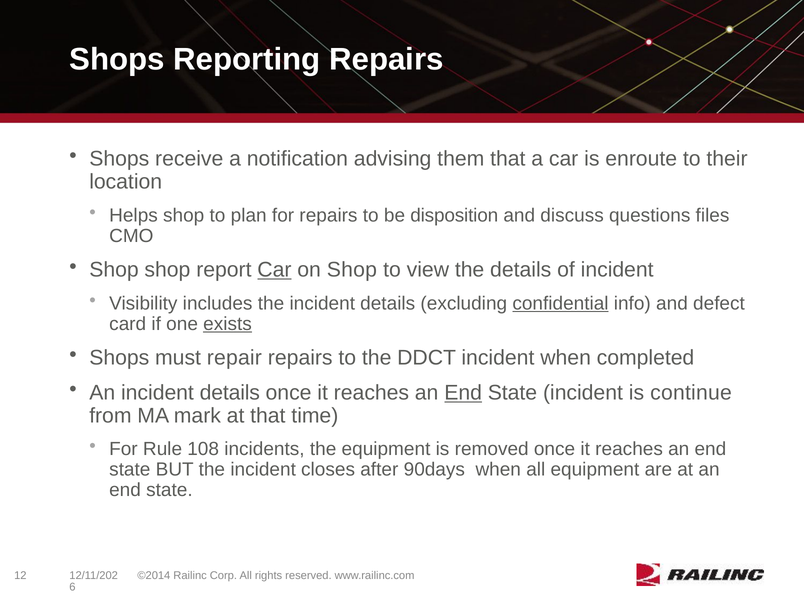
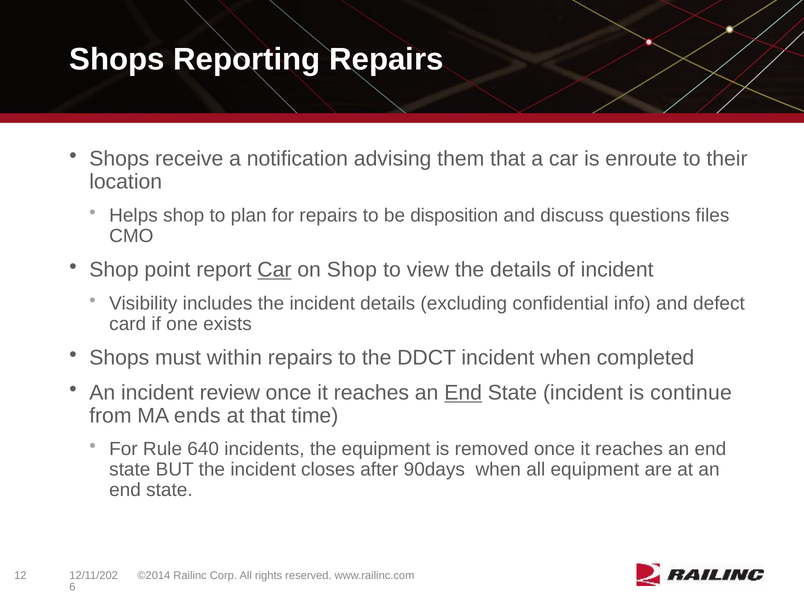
Shop shop: shop -> point
confidential underline: present -> none
exists underline: present -> none
repair: repair -> within
An incident details: details -> review
mark: mark -> ends
108: 108 -> 640
